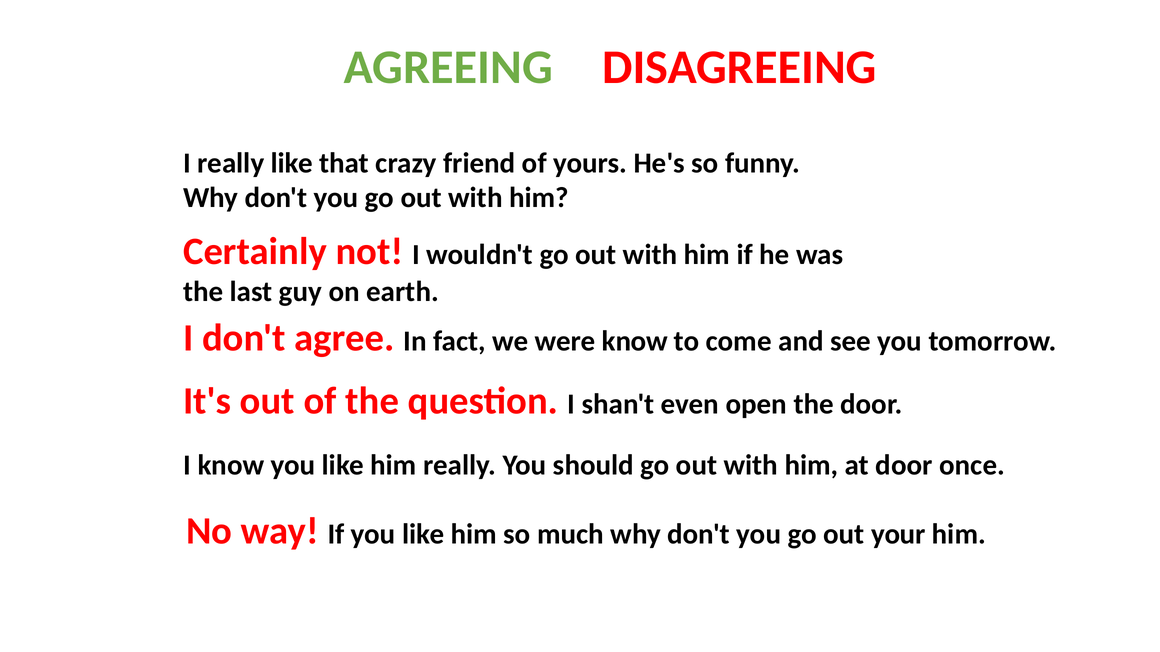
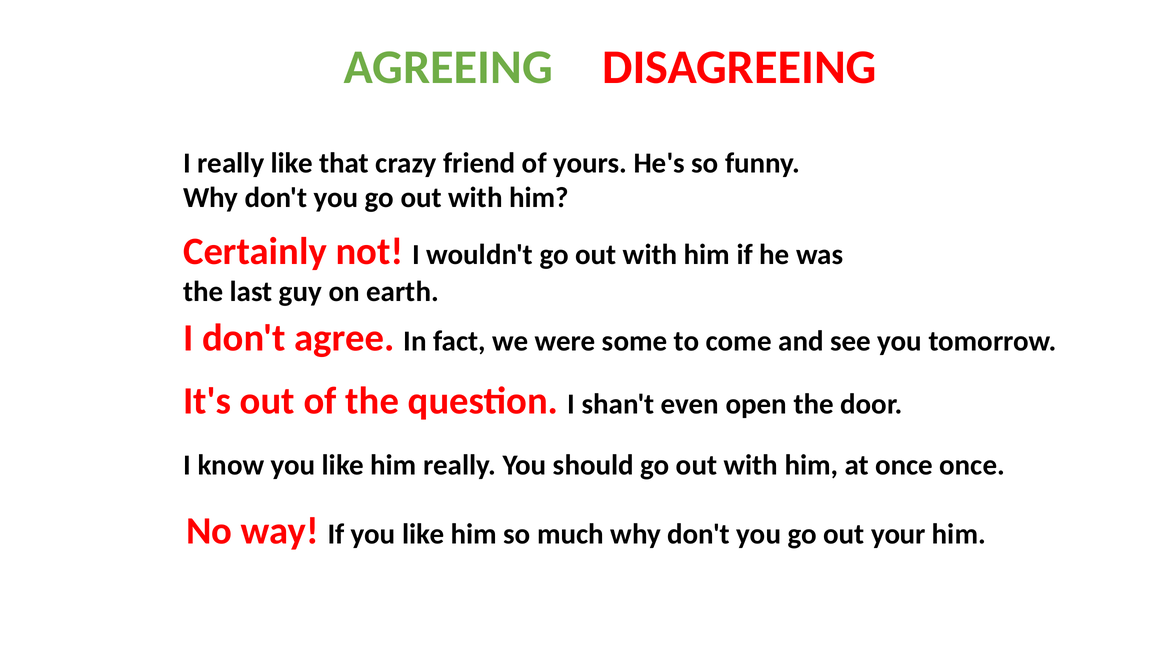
were know: know -> some
at door: door -> once
